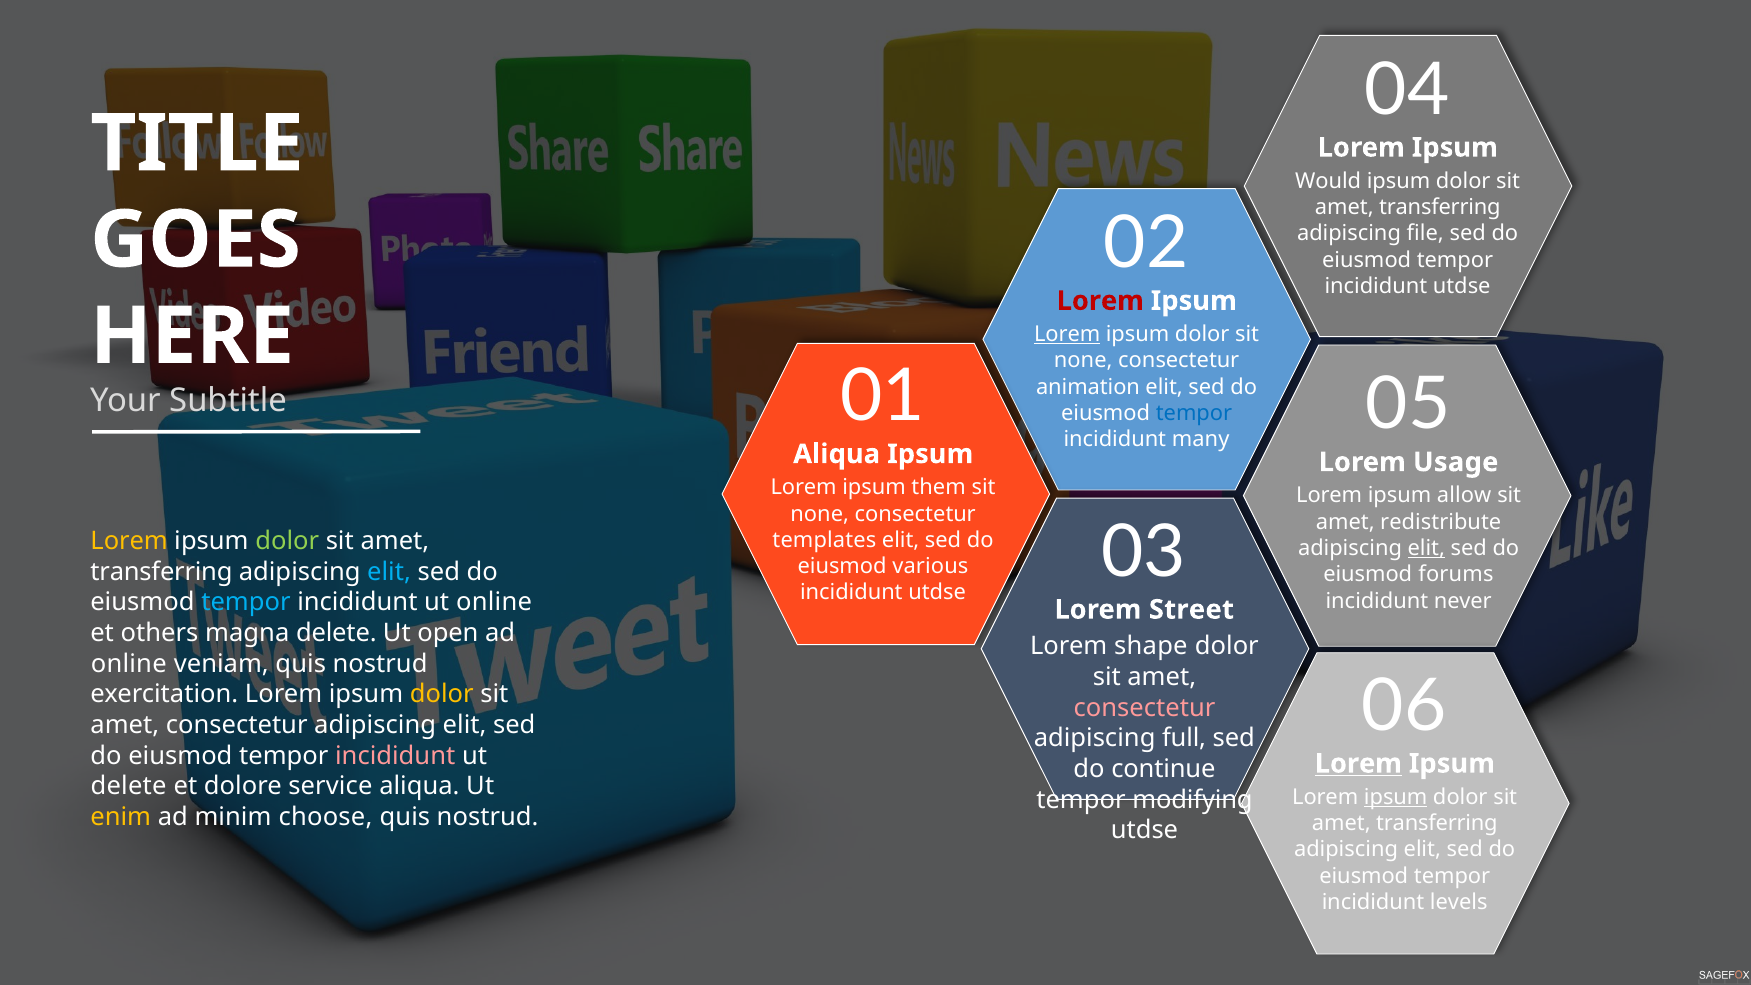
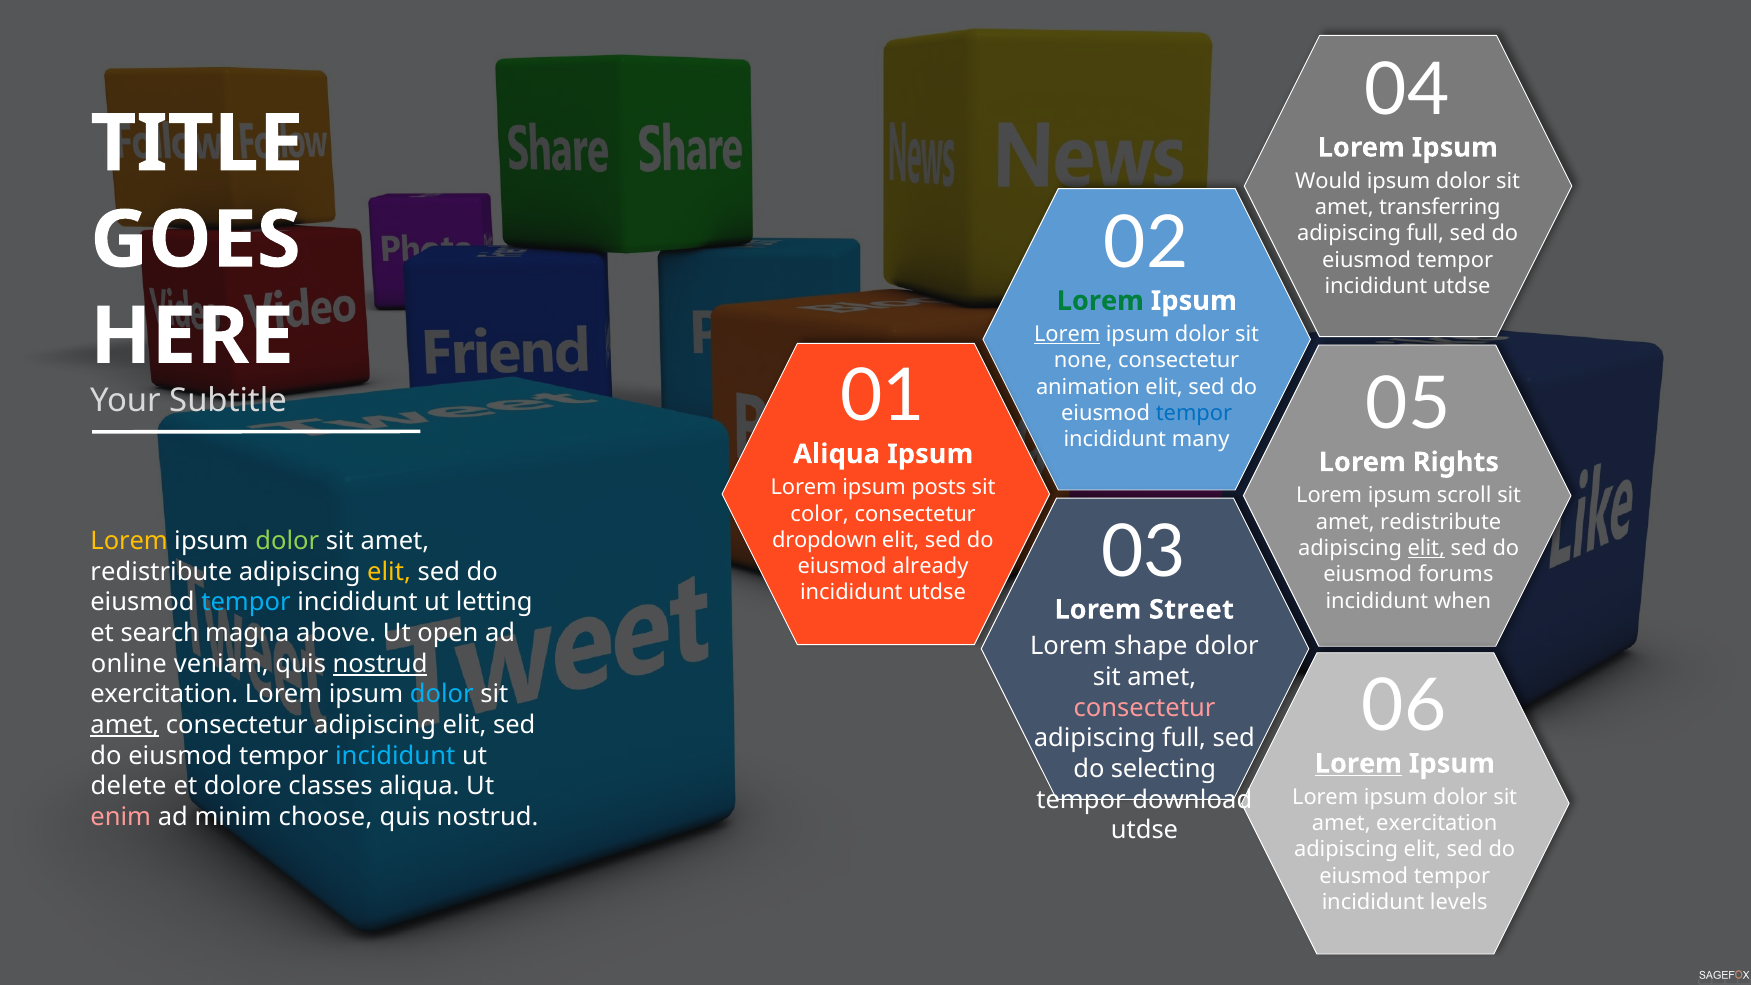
file at (1425, 234): file -> full
Lorem at (1100, 301) colour: red -> green
Usage: Usage -> Rights
them: them -> posts
allow: allow -> scroll
none at (820, 514): none -> color
templates: templates -> dropdown
various: various -> already
transferring at (161, 572): transferring -> redistribute
elit at (389, 572) colour: light blue -> yellow
never: never -> when
ut online: online -> letting
others: others -> search
magna delete: delete -> above
nostrud at (380, 664) underline: none -> present
dolor at (442, 694) colour: yellow -> light blue
amet at (125, 725) underline: none -> present
incididunt at (395, 756) colour: pink -> light blue
continue: continue -> selecting
service: service -> classes
ipsum at (1396, 797) underline: present -> none
modifying: modifying -> download
enim colour: yellow -> pink
transferring at (1437, 823): transferring -> exercitation
